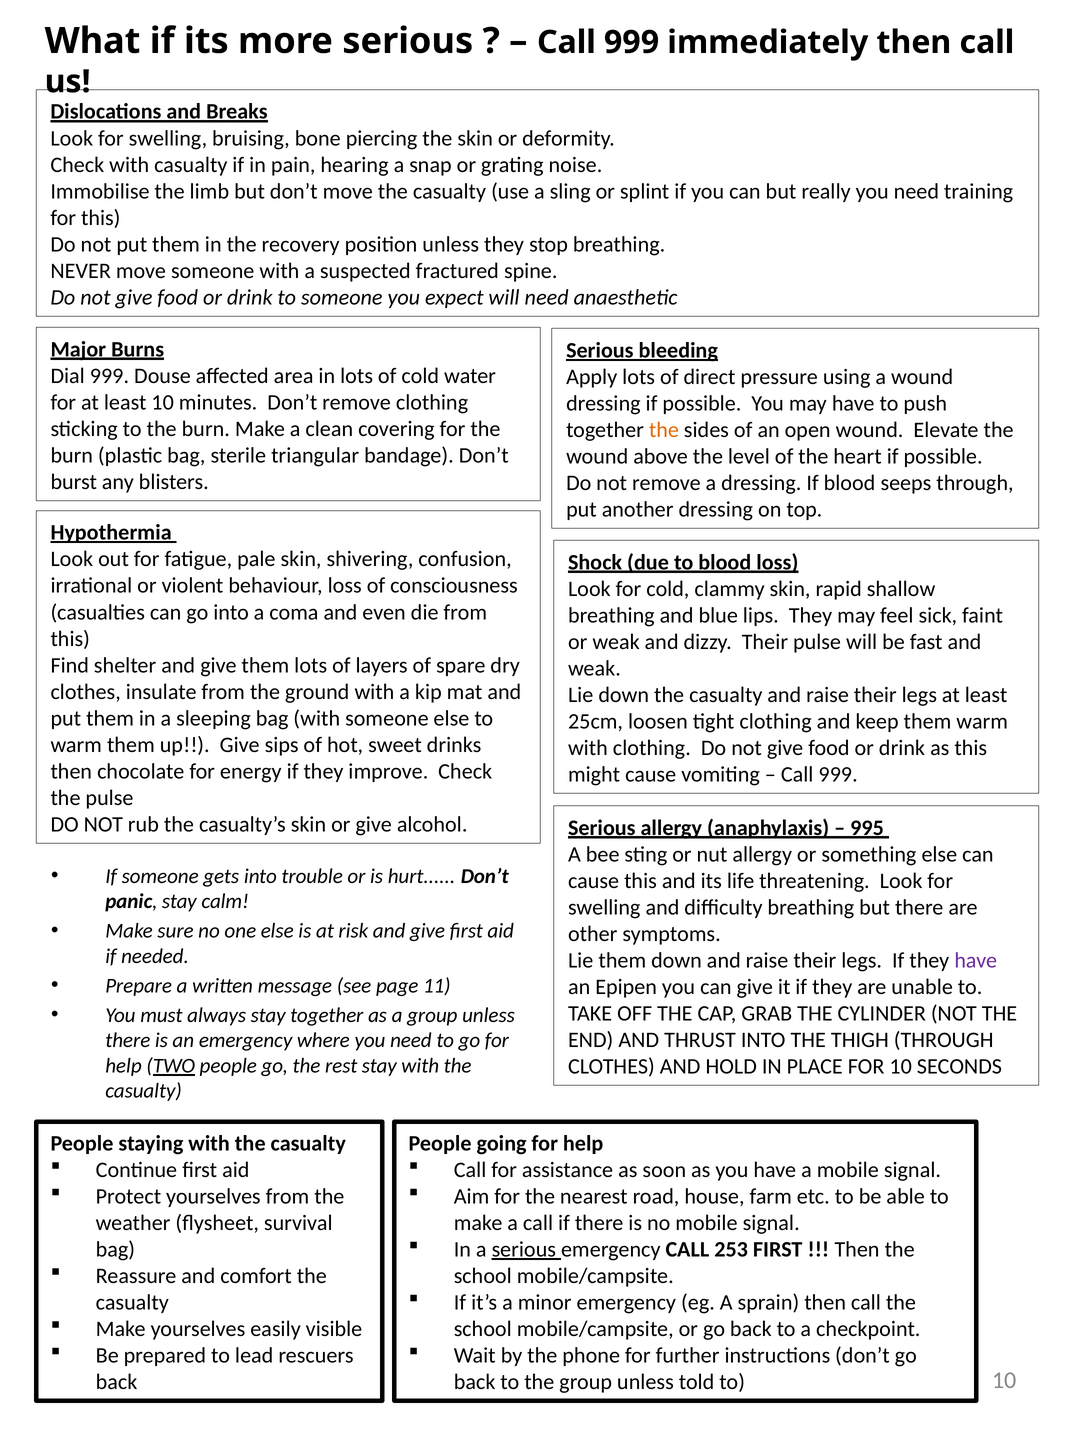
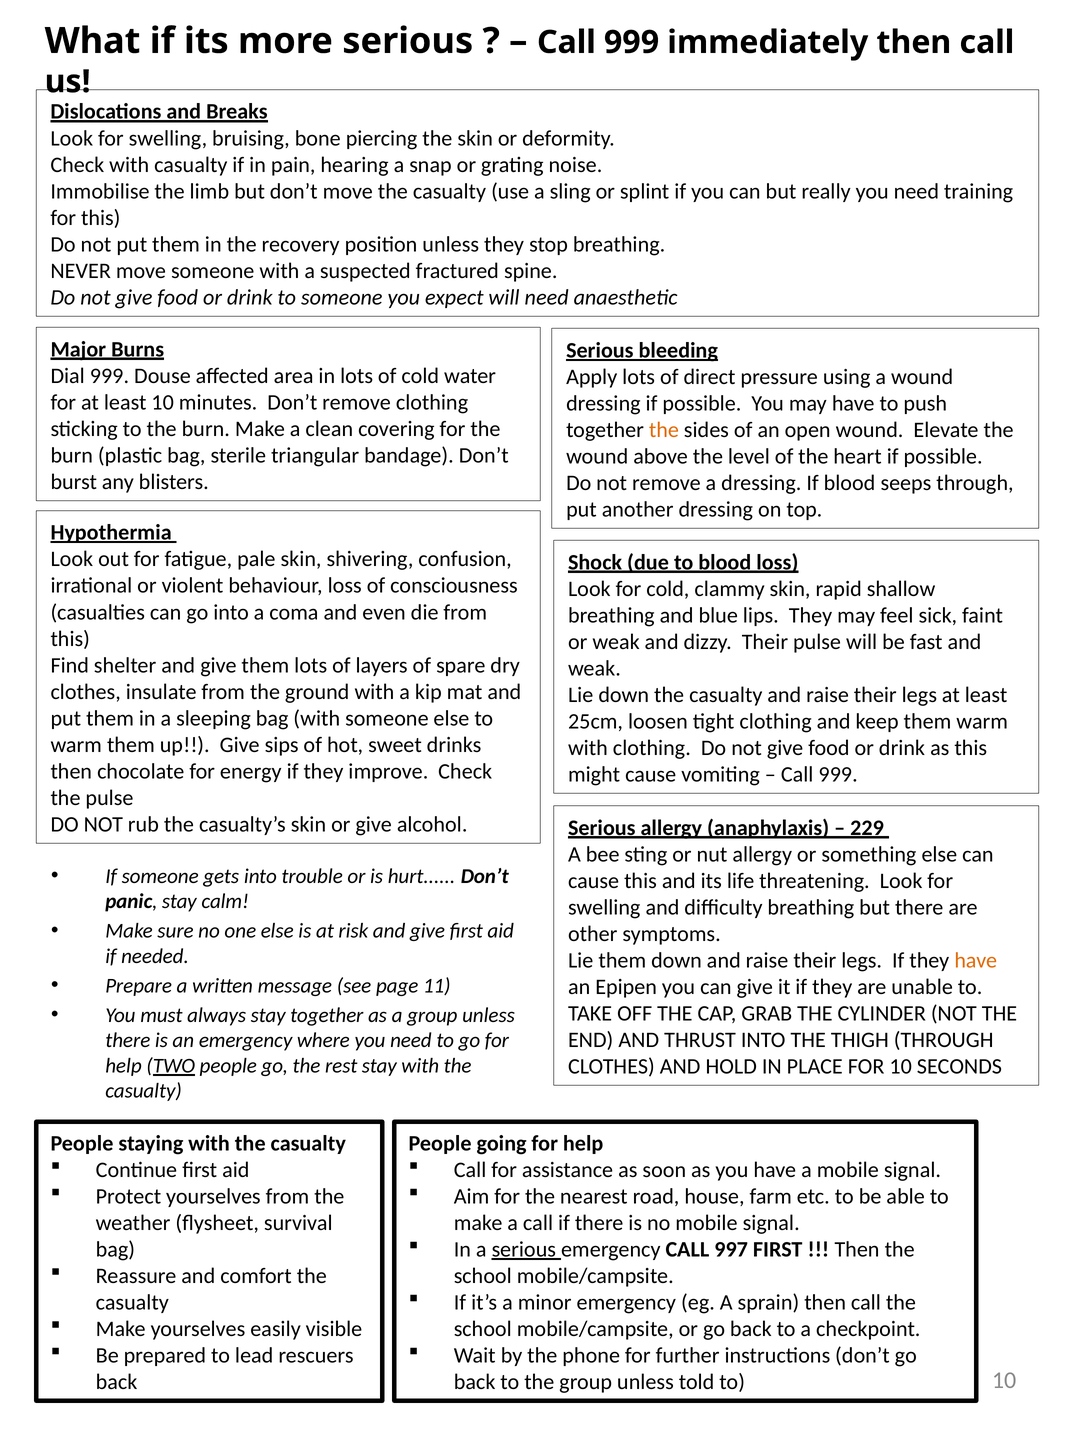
995: 995 -> 229
have at (976, 961) colour: purple -> orange
253: 253 -> 997
